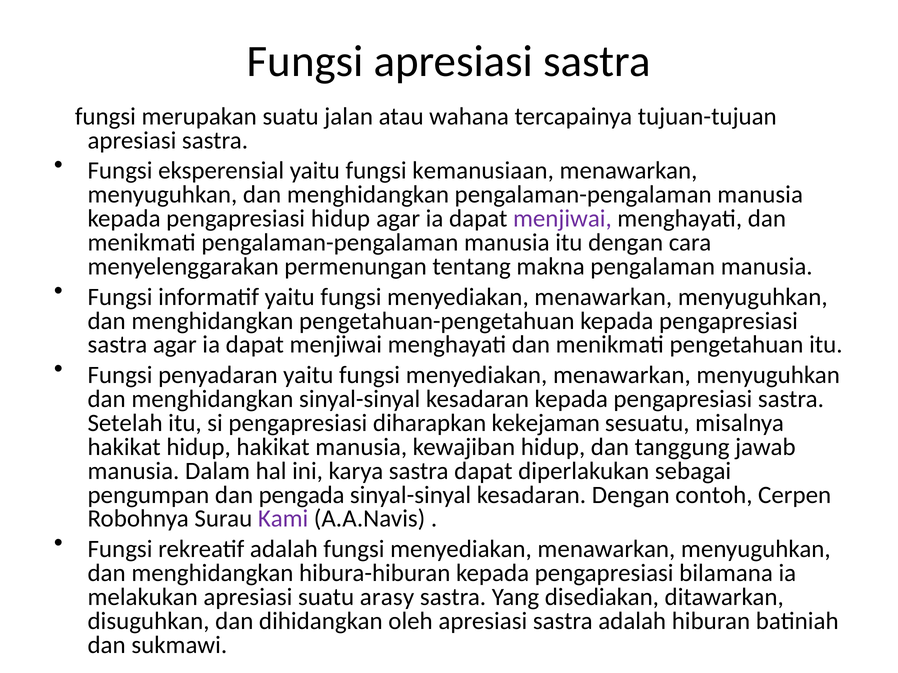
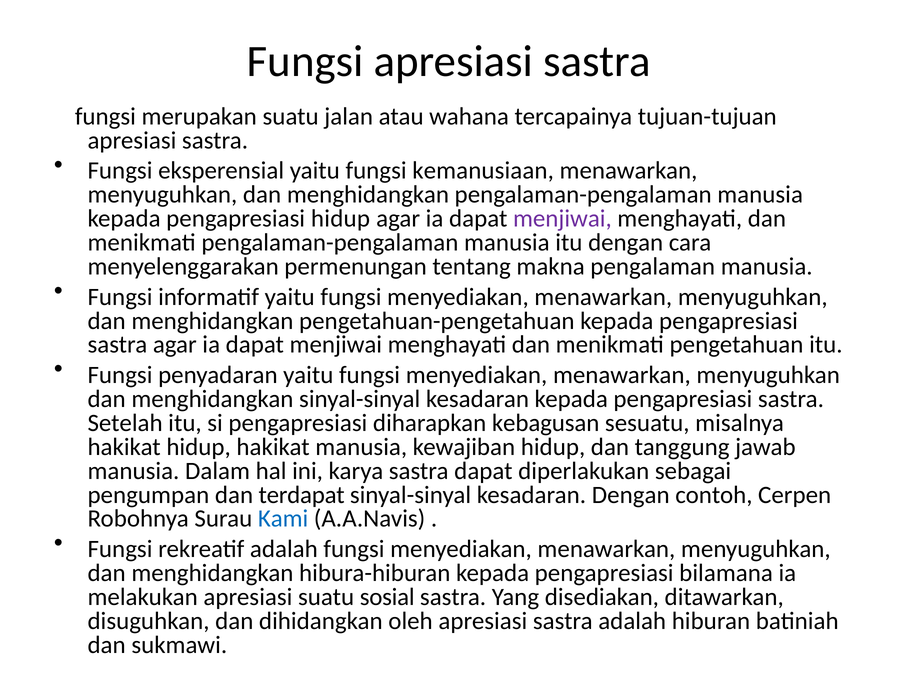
kekejaman: kekejaman -> kebagusan
pengada: pengada -> terdapat
Kami colour: purple -> blue
arasy: arasy -> sosial
